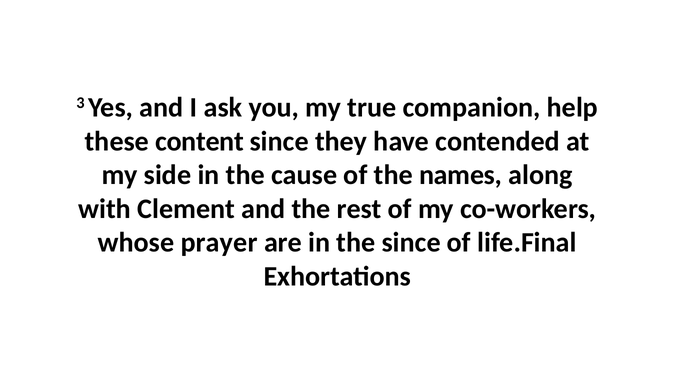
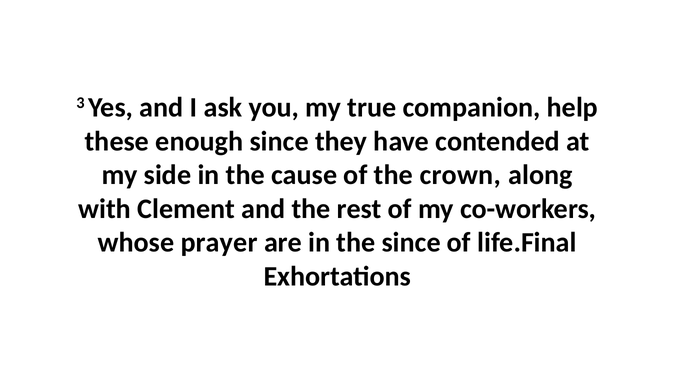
content: content -> enough
names: names -> crown
